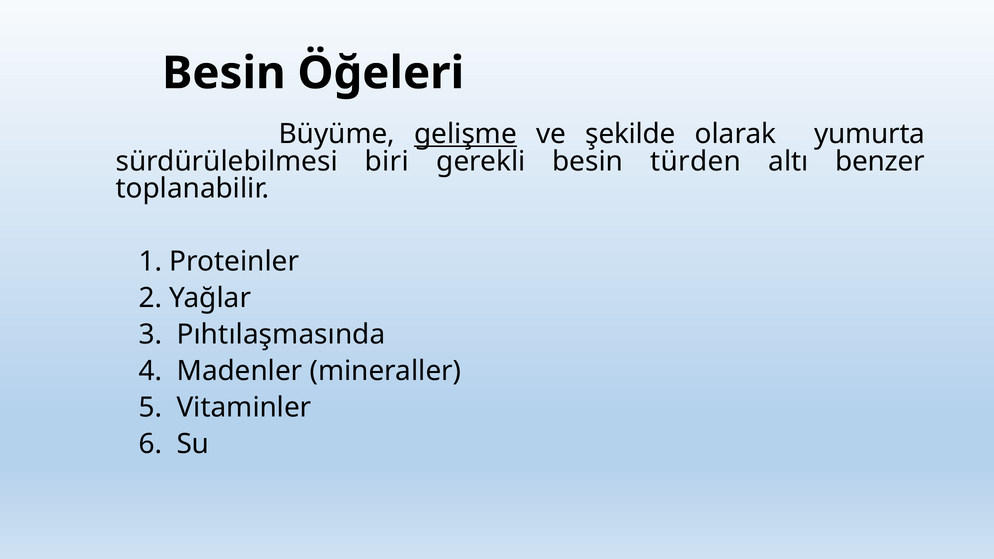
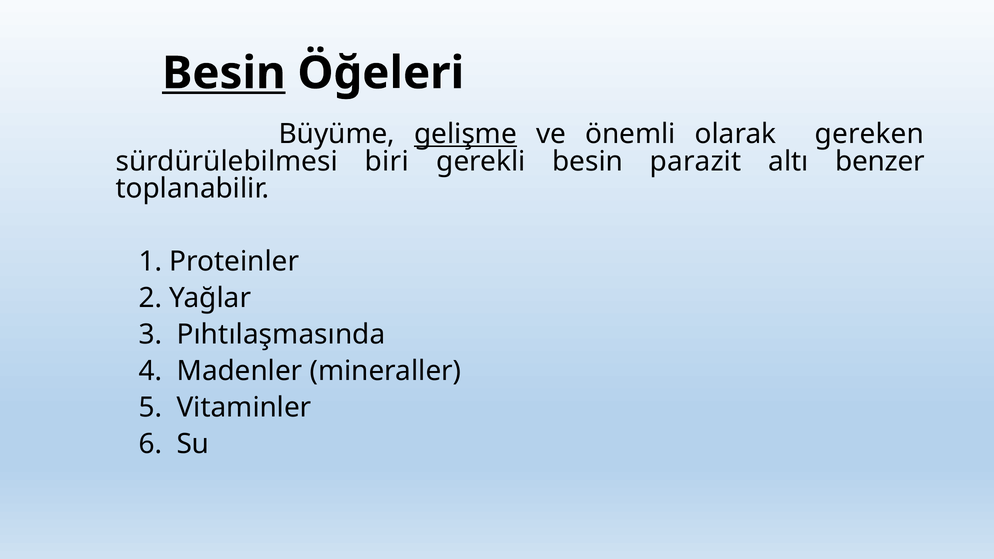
Besin at (224, 73) underline: none -> present
şekilde: şekilde -> önemli
yumurta: yumurta -> gereken
türden: türden -> parazit
